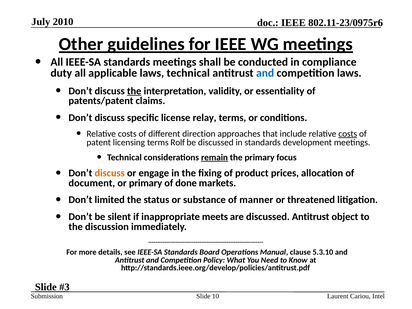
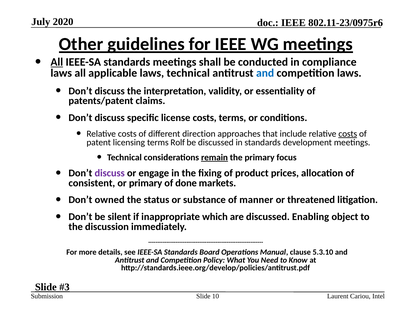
2010: 2010 -> 2020
All at (57, 62) underline: none -> present
duty at (61, 73): duty -> laws
the at (134, 91) underline: present -> none
license relay: relay -> costs
discuss at (110, 173) colour: orange -> purple
document: document -> consistent
limited: limited -> owned
meets: meets -> which
discussed Antitrust: Antitrust -> Enabling
